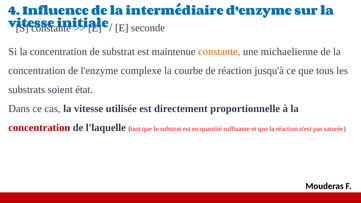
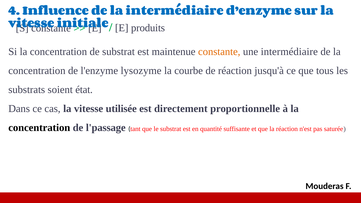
seconde: seconde -> produits
une michaelienne: michaelienne -> intermédiaire
complexe: complexe -> lysozyme
concentration at (39, 128) colour: red -> black
l'laquelle: l'laquelle -> l'passage
